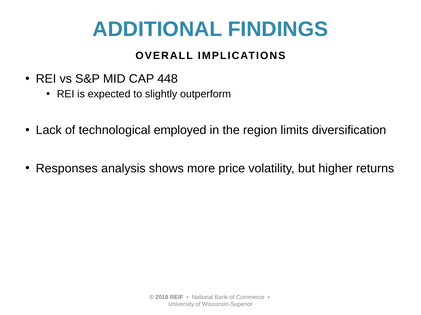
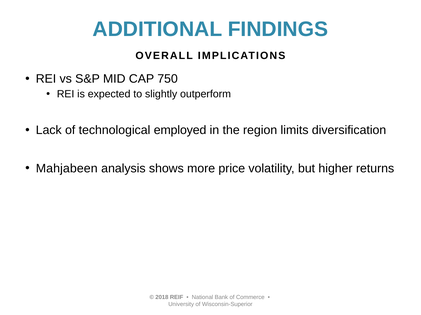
448: 448 -> 750
Responses: Responses -> Mahjabeen
